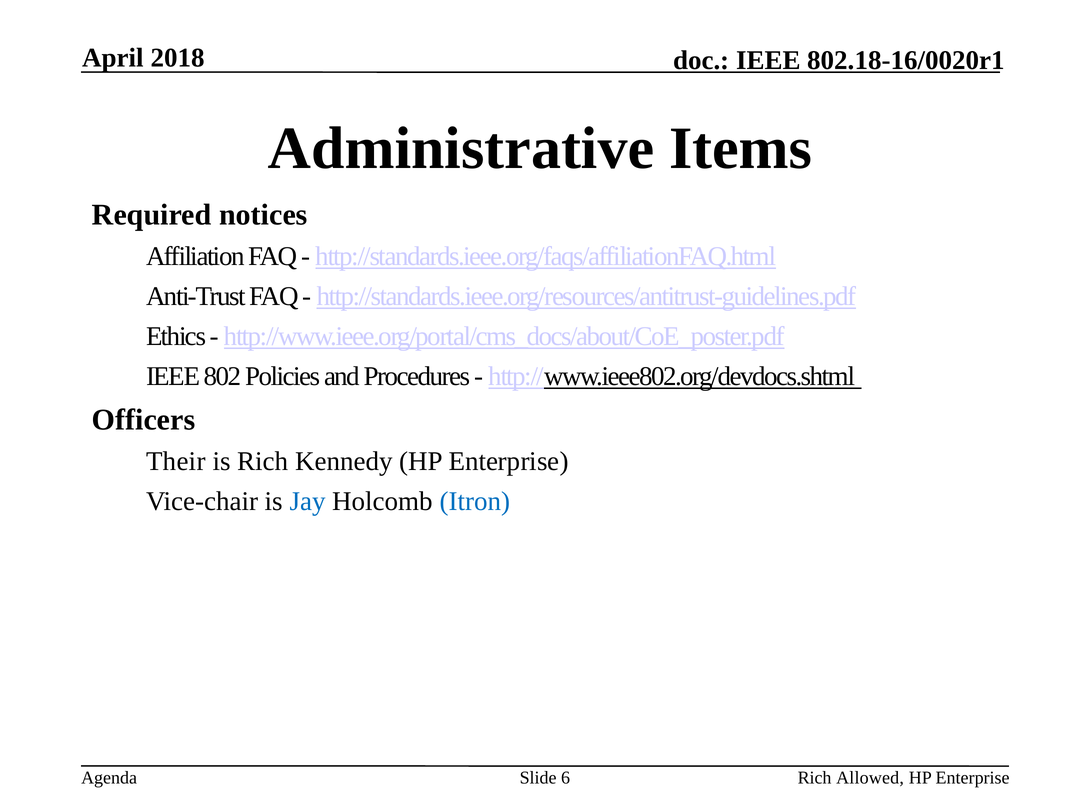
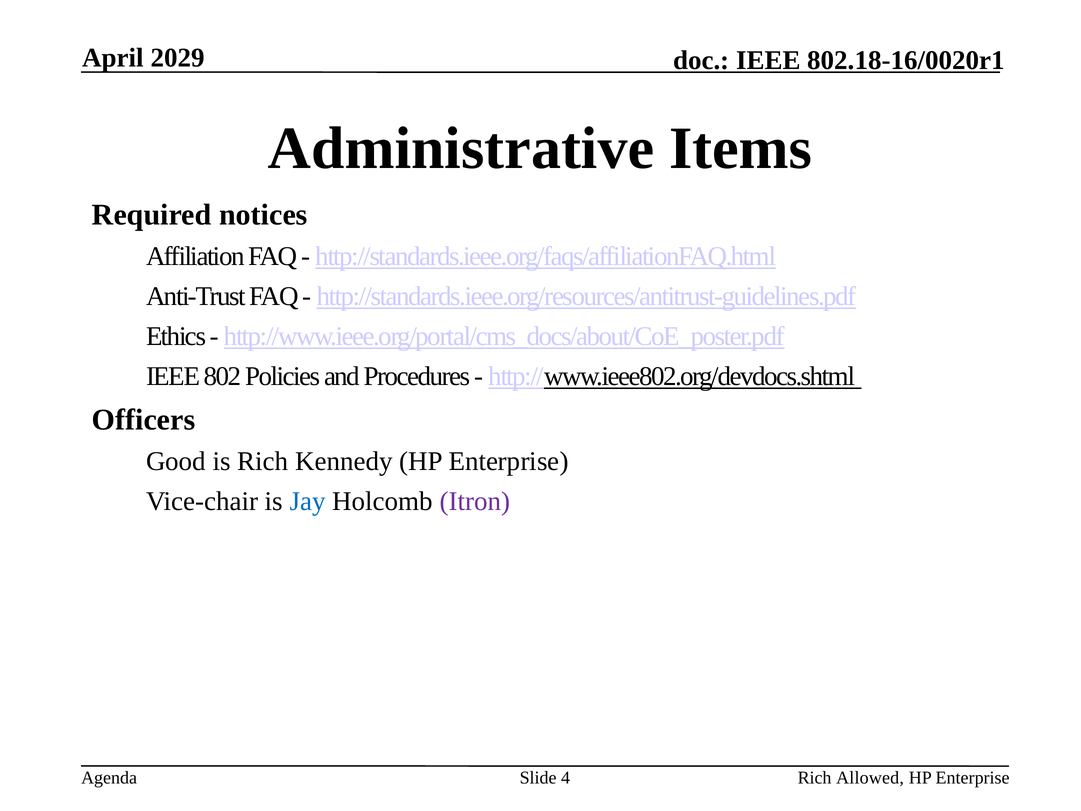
2018: 2018 -> 2029
Their: Their -> Good
Itron colour: blue -> purple
6: 6 -> 4
